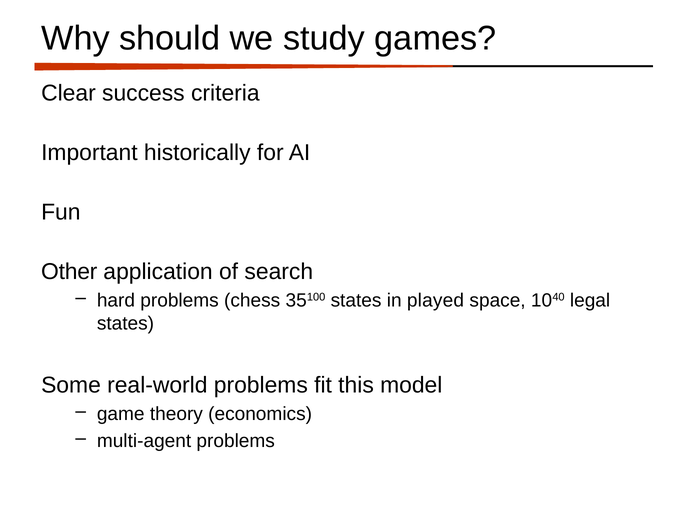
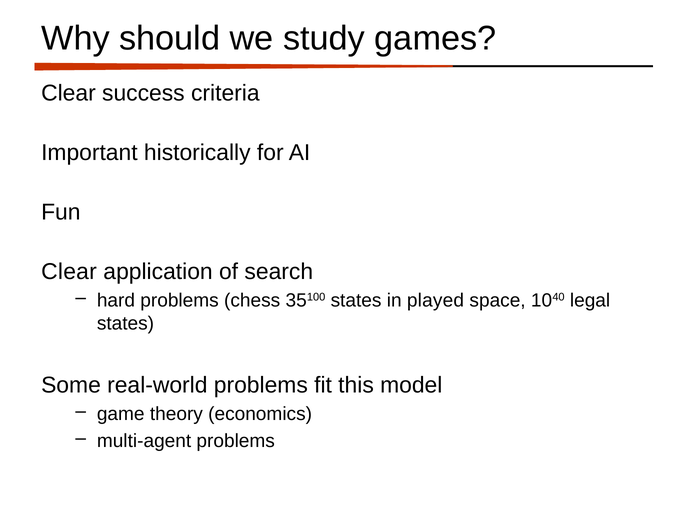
Other at (69, 271): Other -> Clear
